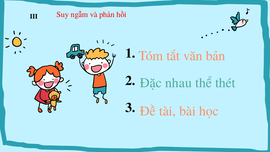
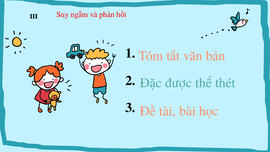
nhau: nhau -> được
